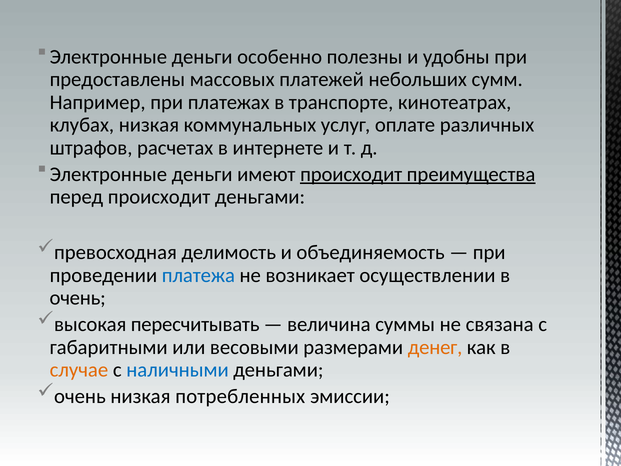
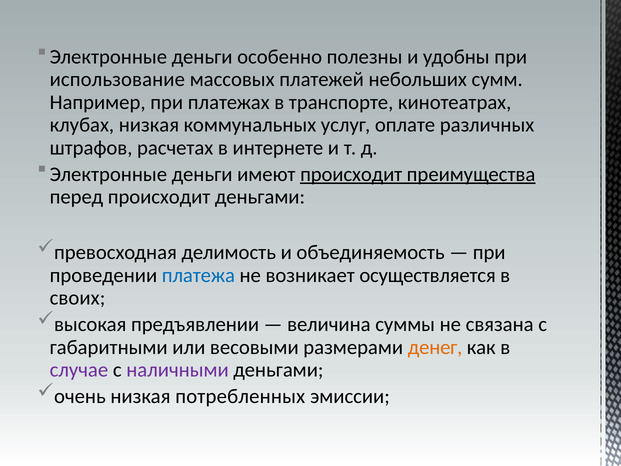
предоставлены: предоставлены -> использование
осуществлении: осуществлении -> осуществляется
очень at (78, 298): очень -> своих
пересчитывать: пересчитывать -> предъявлении
случае colour: orange -> purple
наличными colour: blue -> purple
